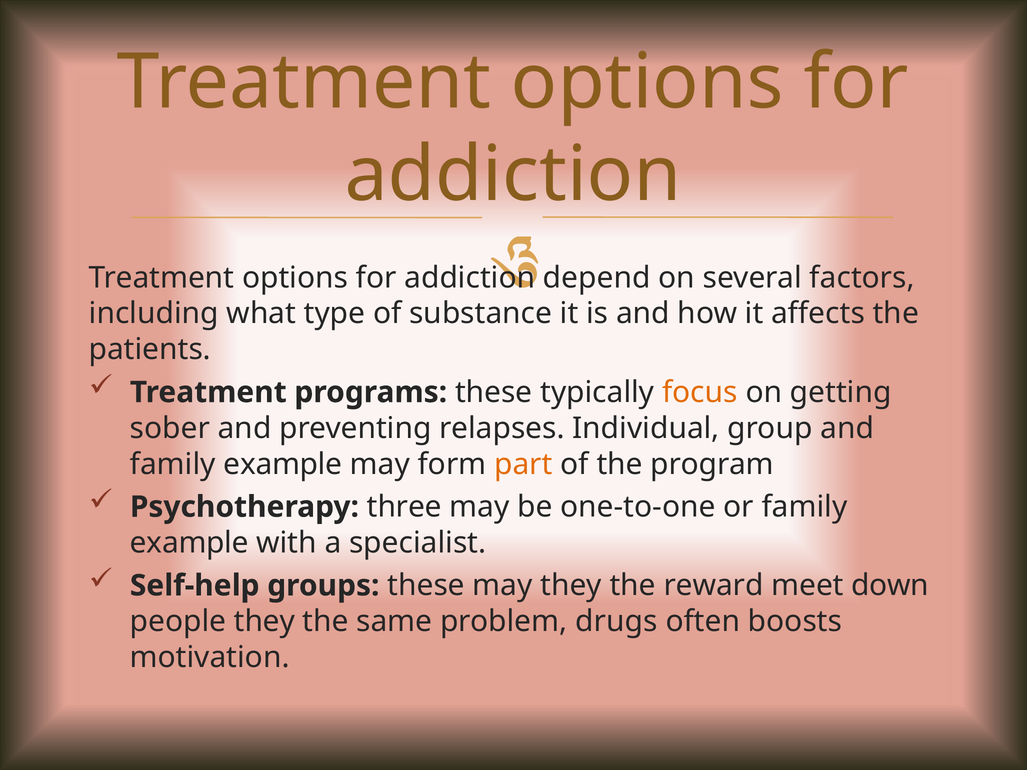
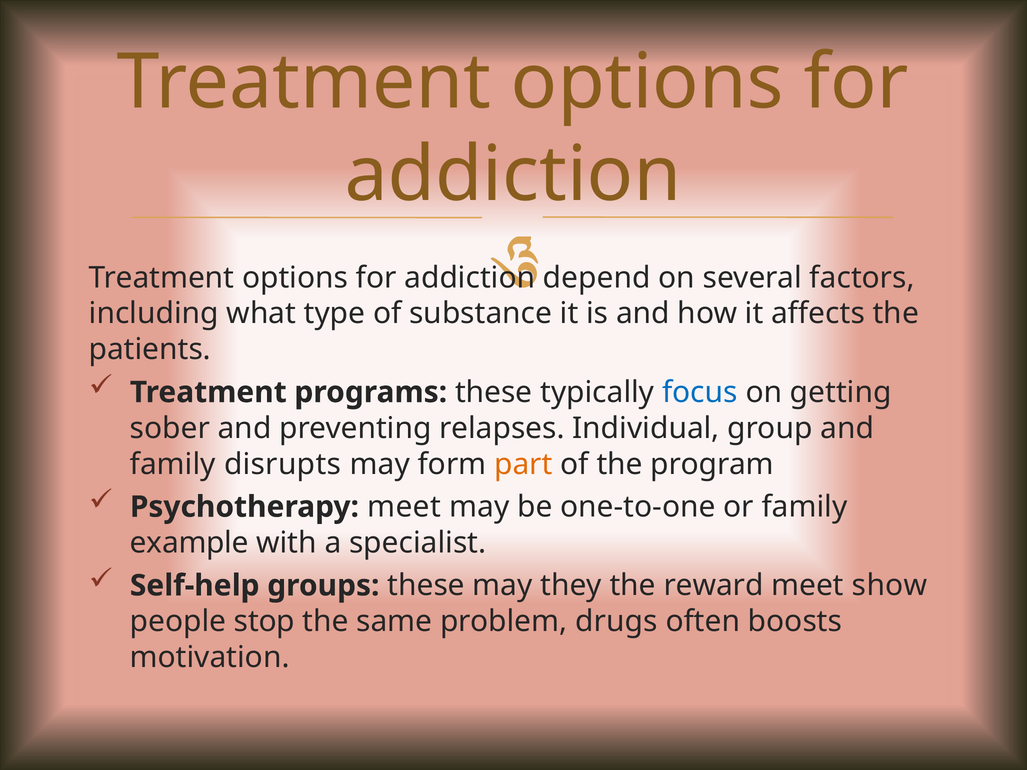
focus colour: orange -> blue
example at (283, 464): example -> disrupts
Psychotherapy three: three -> meet
down: down -> show
people they: they -> stop
